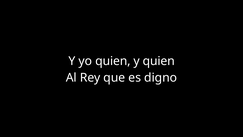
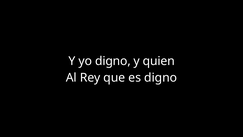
yo quien: quien -> digno
